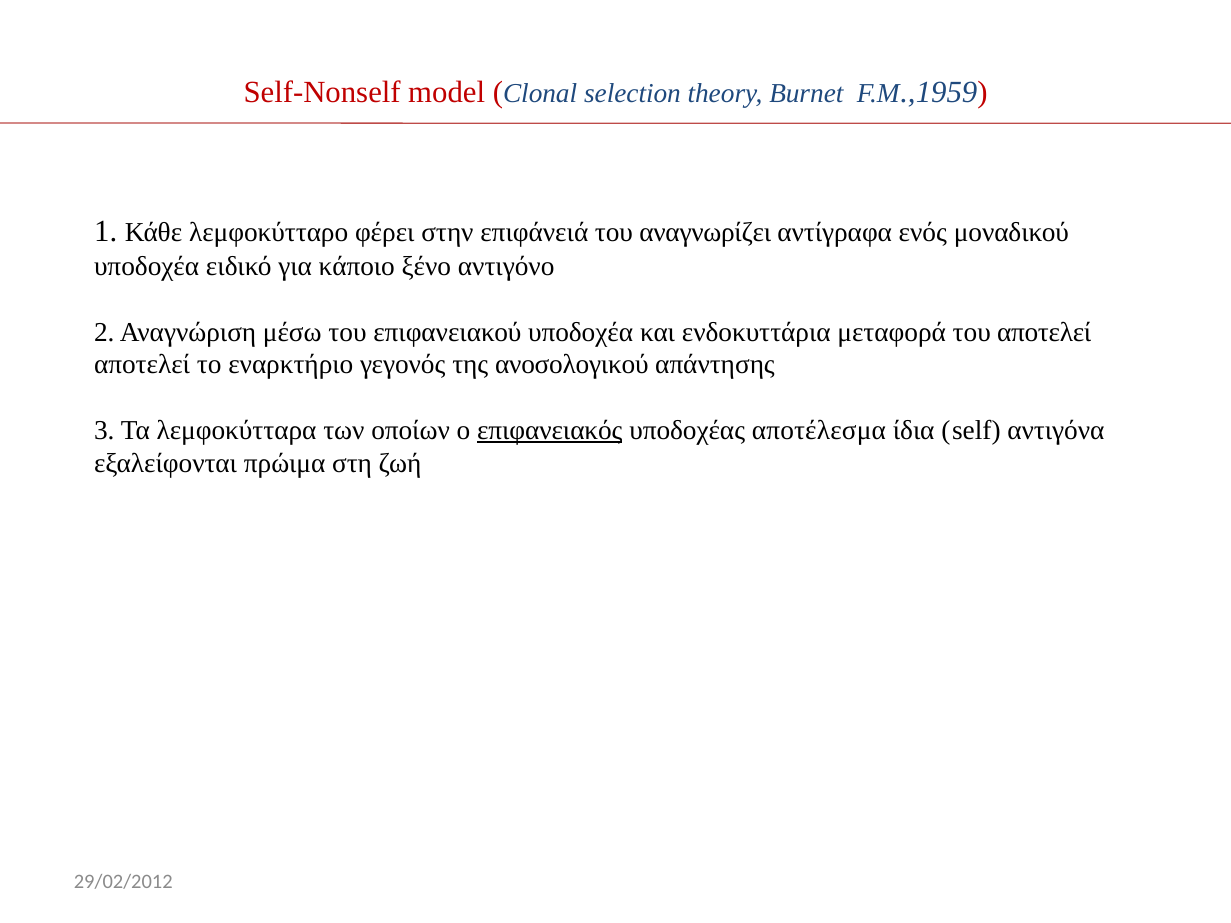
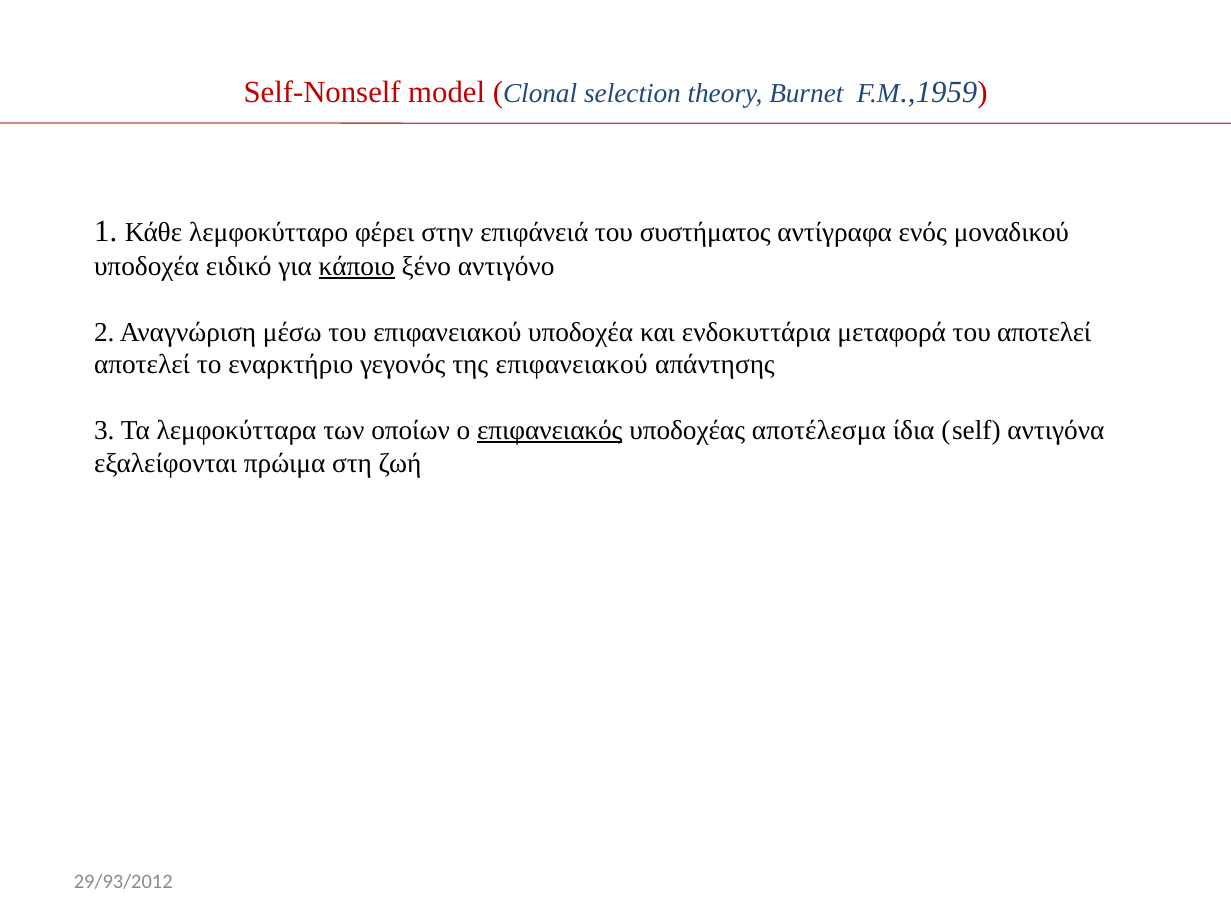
αναγνωρίζει: αναγνωρίζει -> συστήματος
κάποιο underline: none -> present
της ανοσολογικού: ανοσολογικού -> επιφανειακού
29/02/2012: 29/02/2012 -> 29/93/2012
